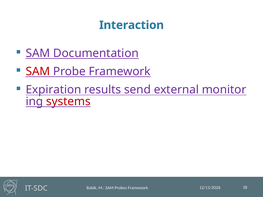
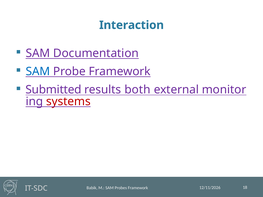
SAM at (38, 72) colour: red -> blue
Expiration: Expiration -> Submitted
send: send -> both
